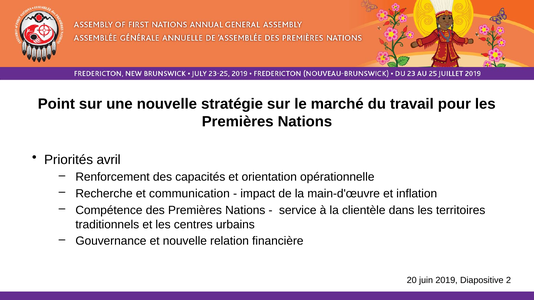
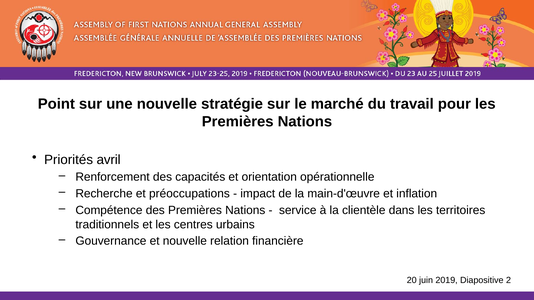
communication: communication -> préoccupations
